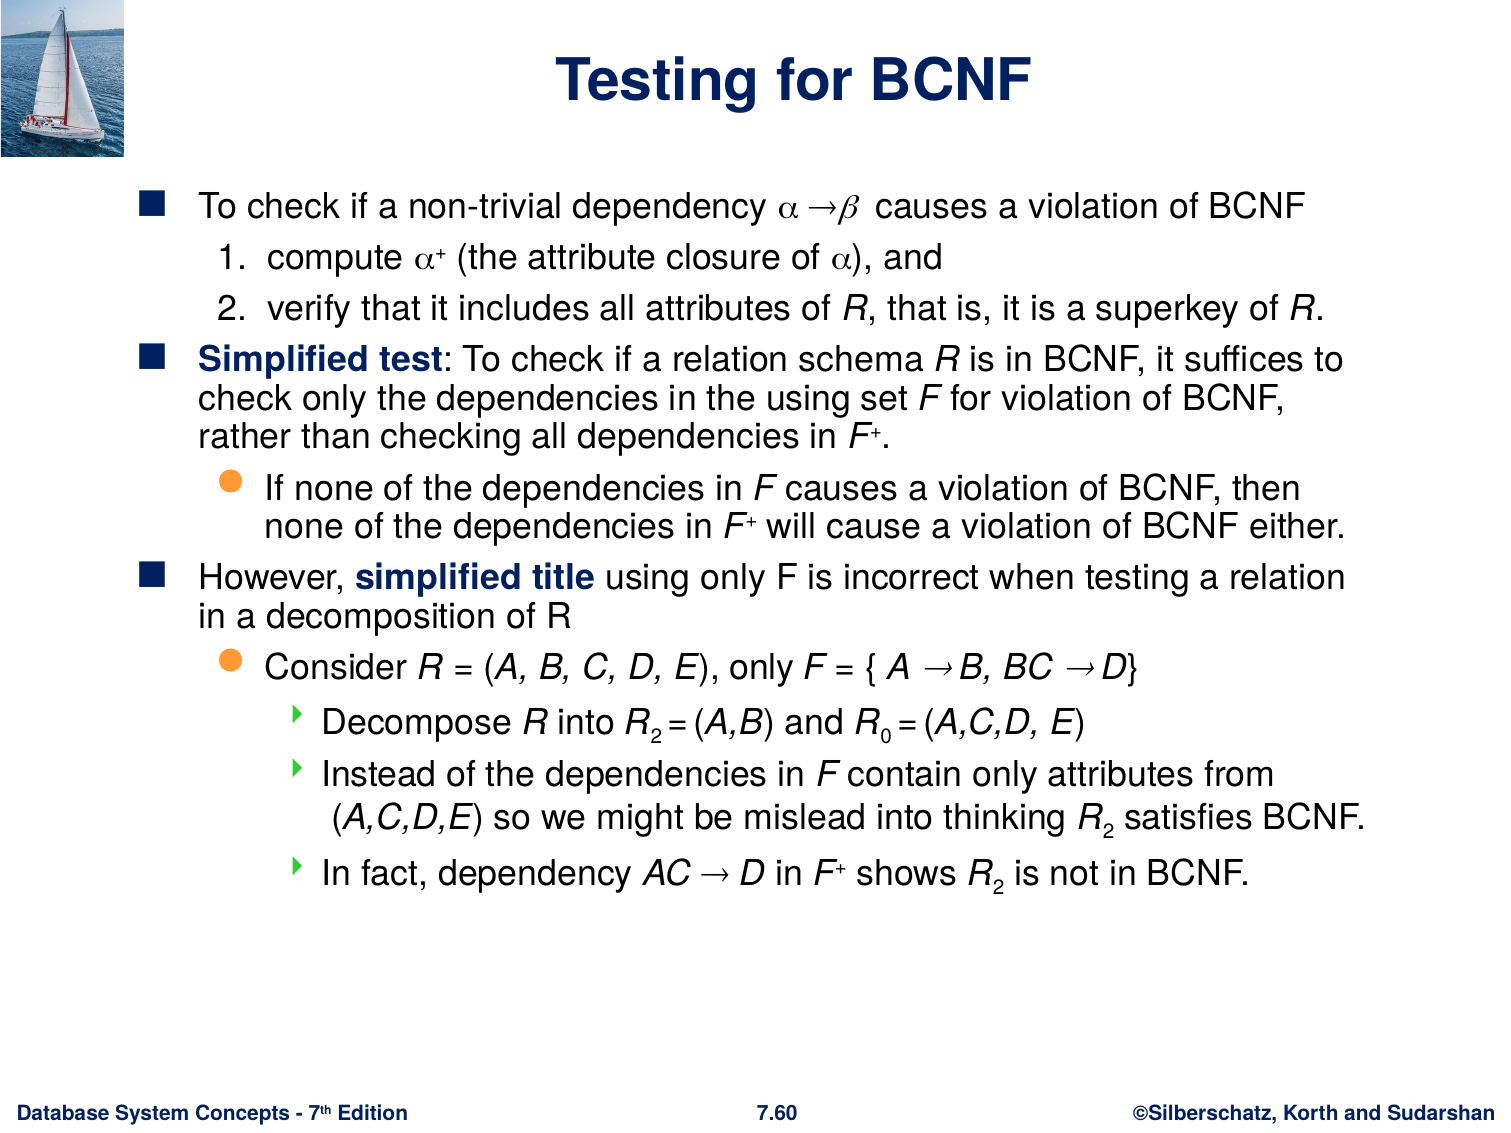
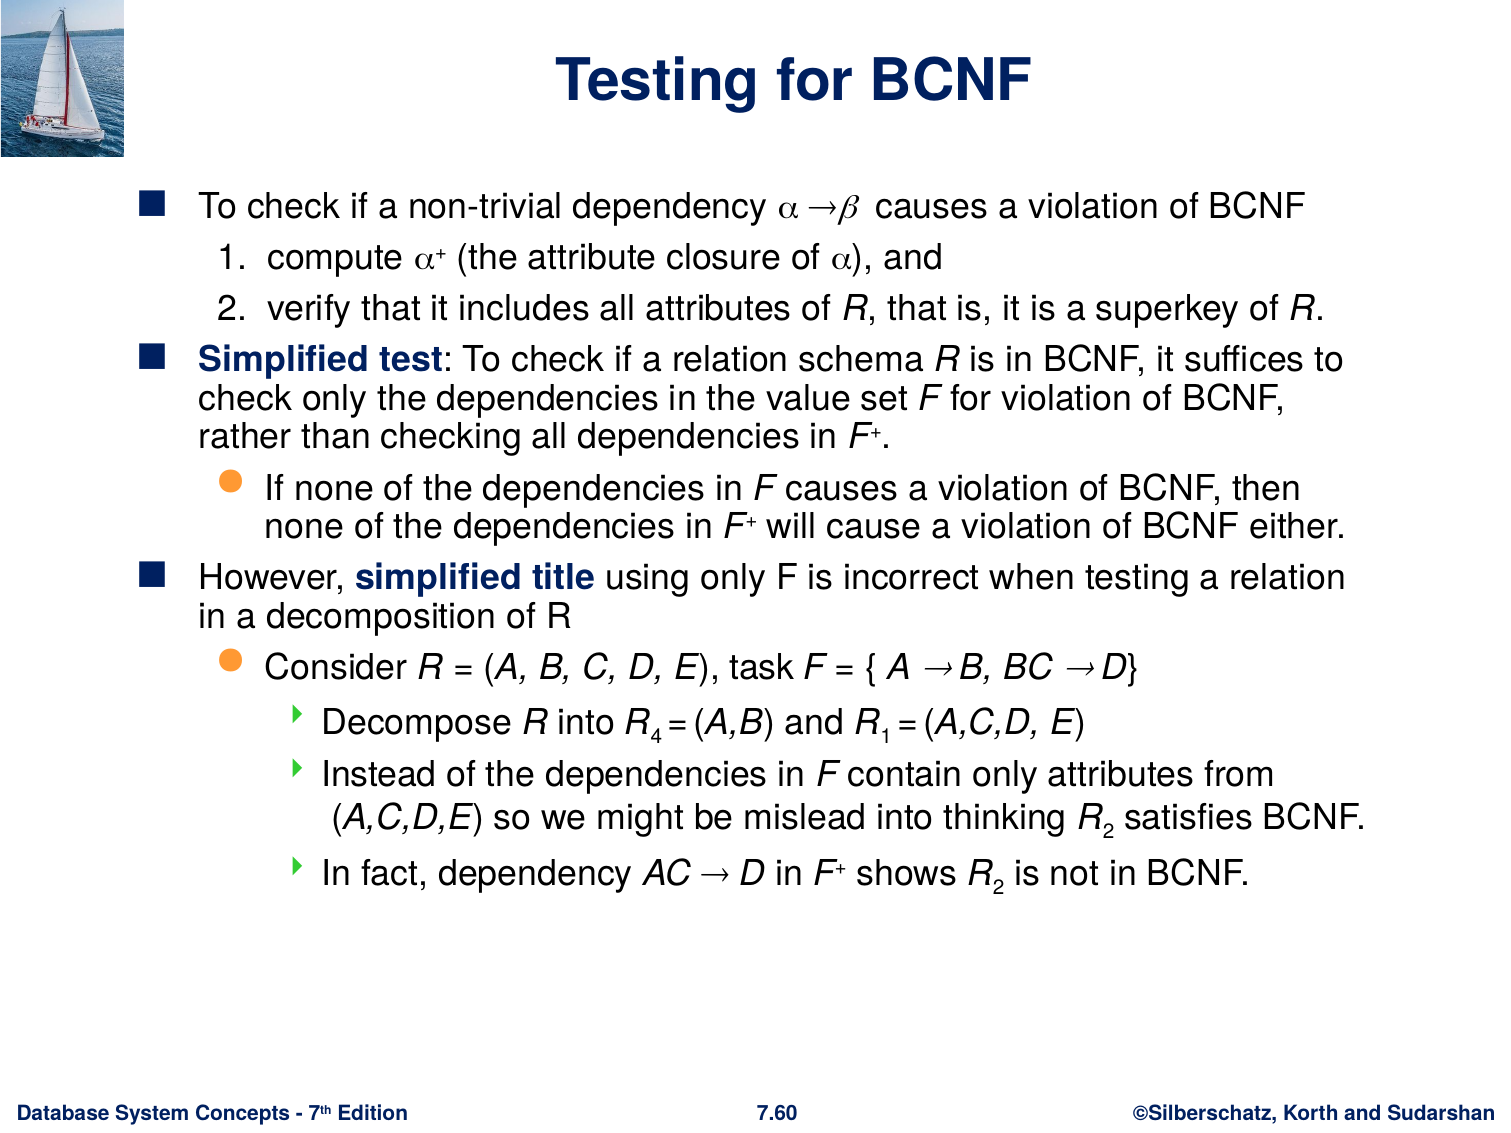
the using: using -> value
E only: only -> task
into R 2: 2 -> 4
R 0: 0 -> 1
